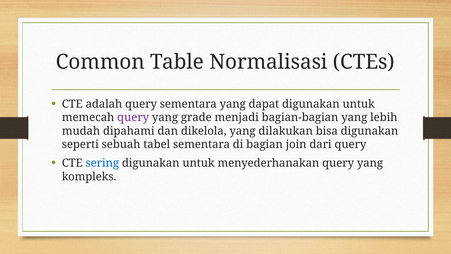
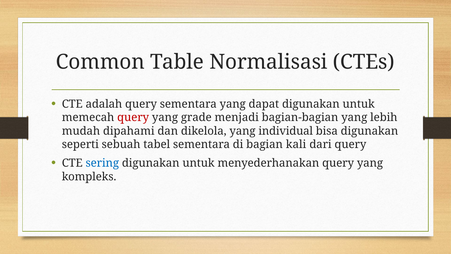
query at (133, 117) colour: purple -> red
dilakukan: dilakukan -> individual
join: join -> kali
